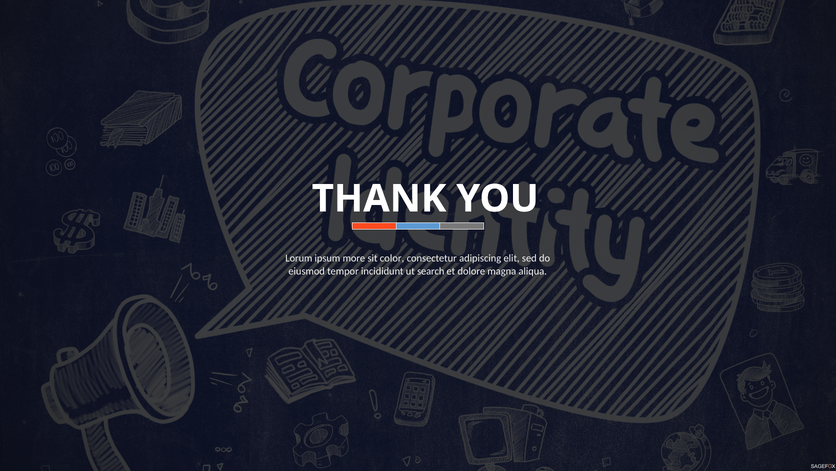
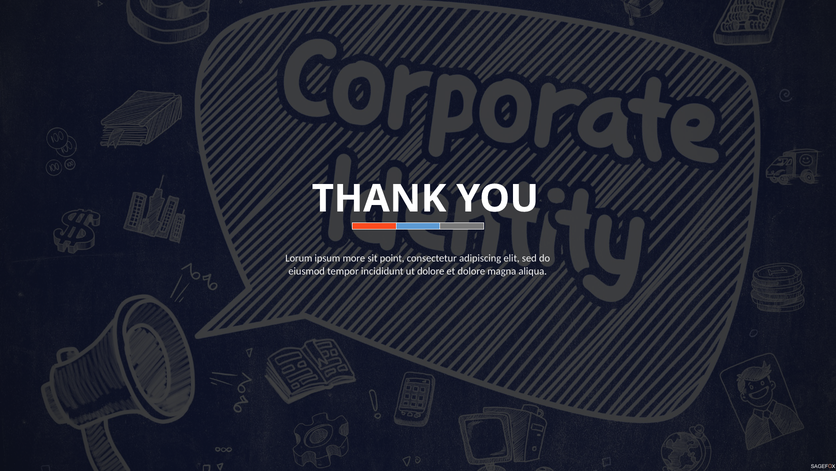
color: color -> point
ut search: search -> dolore
